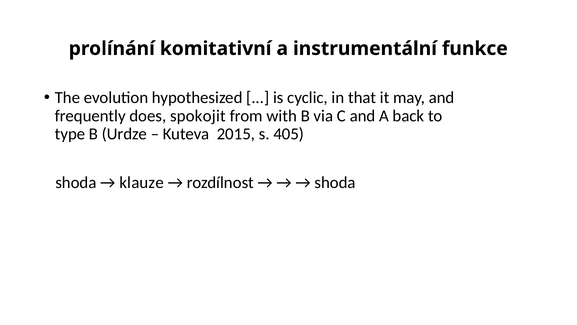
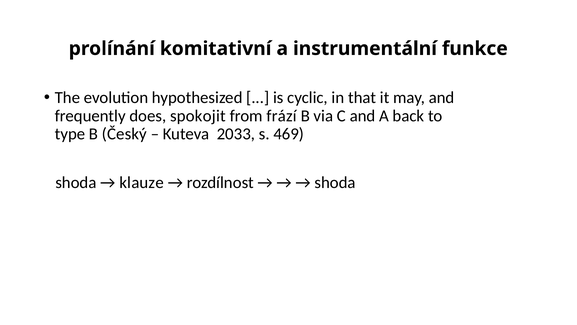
with: with -> frází
Urdze: Urdze -> Český
2015: 2015 -> 2033
405: 405 -> 469
